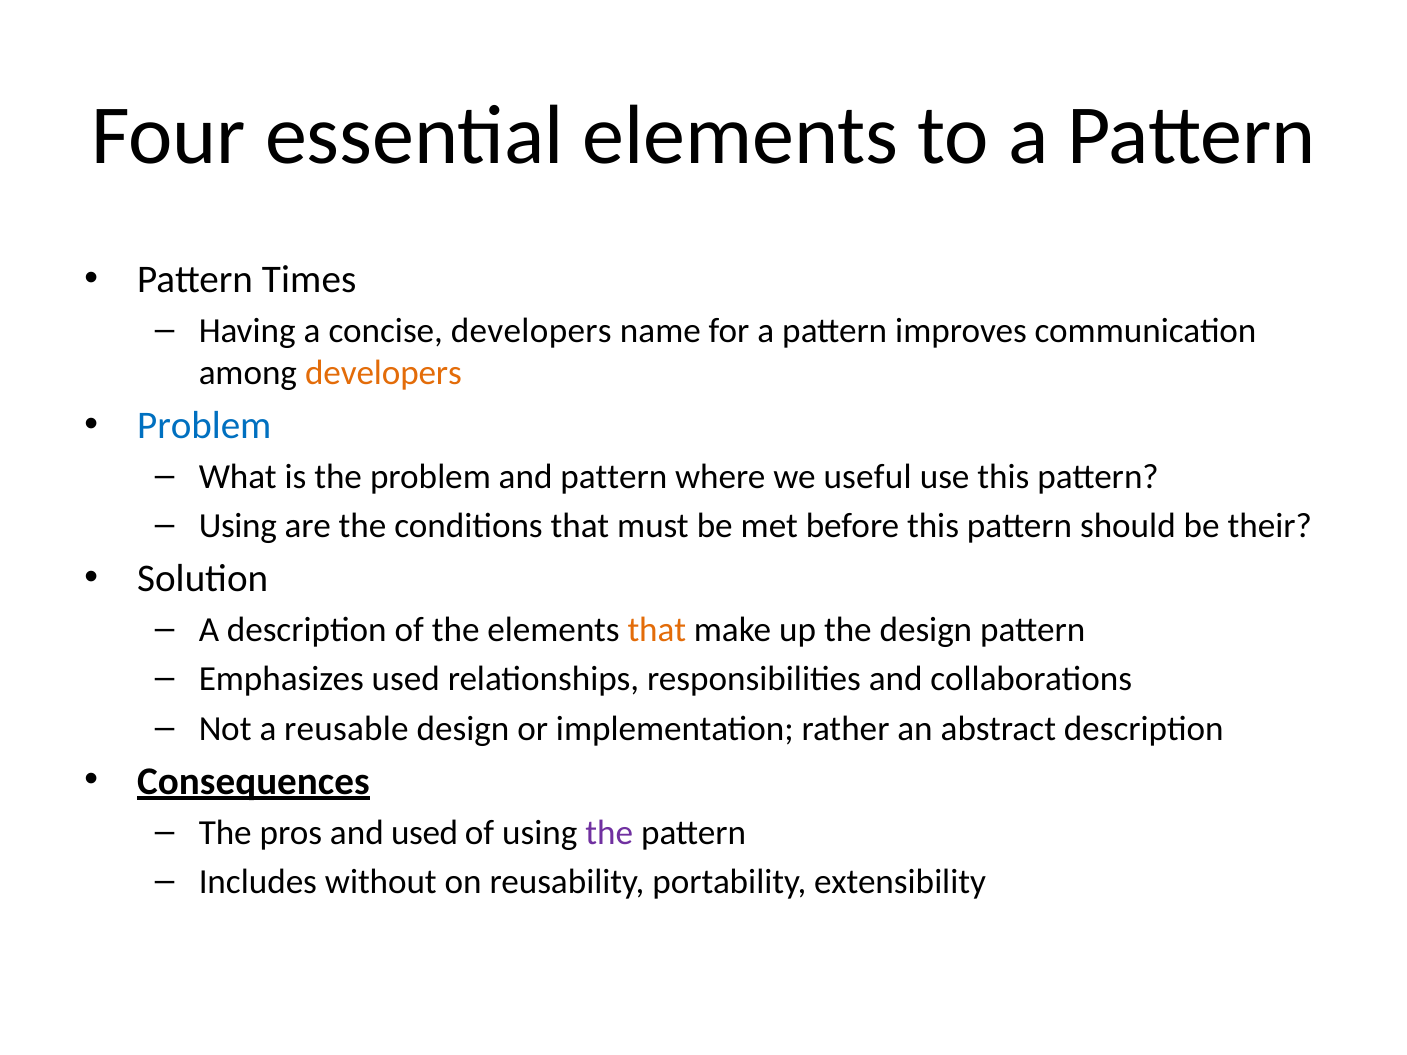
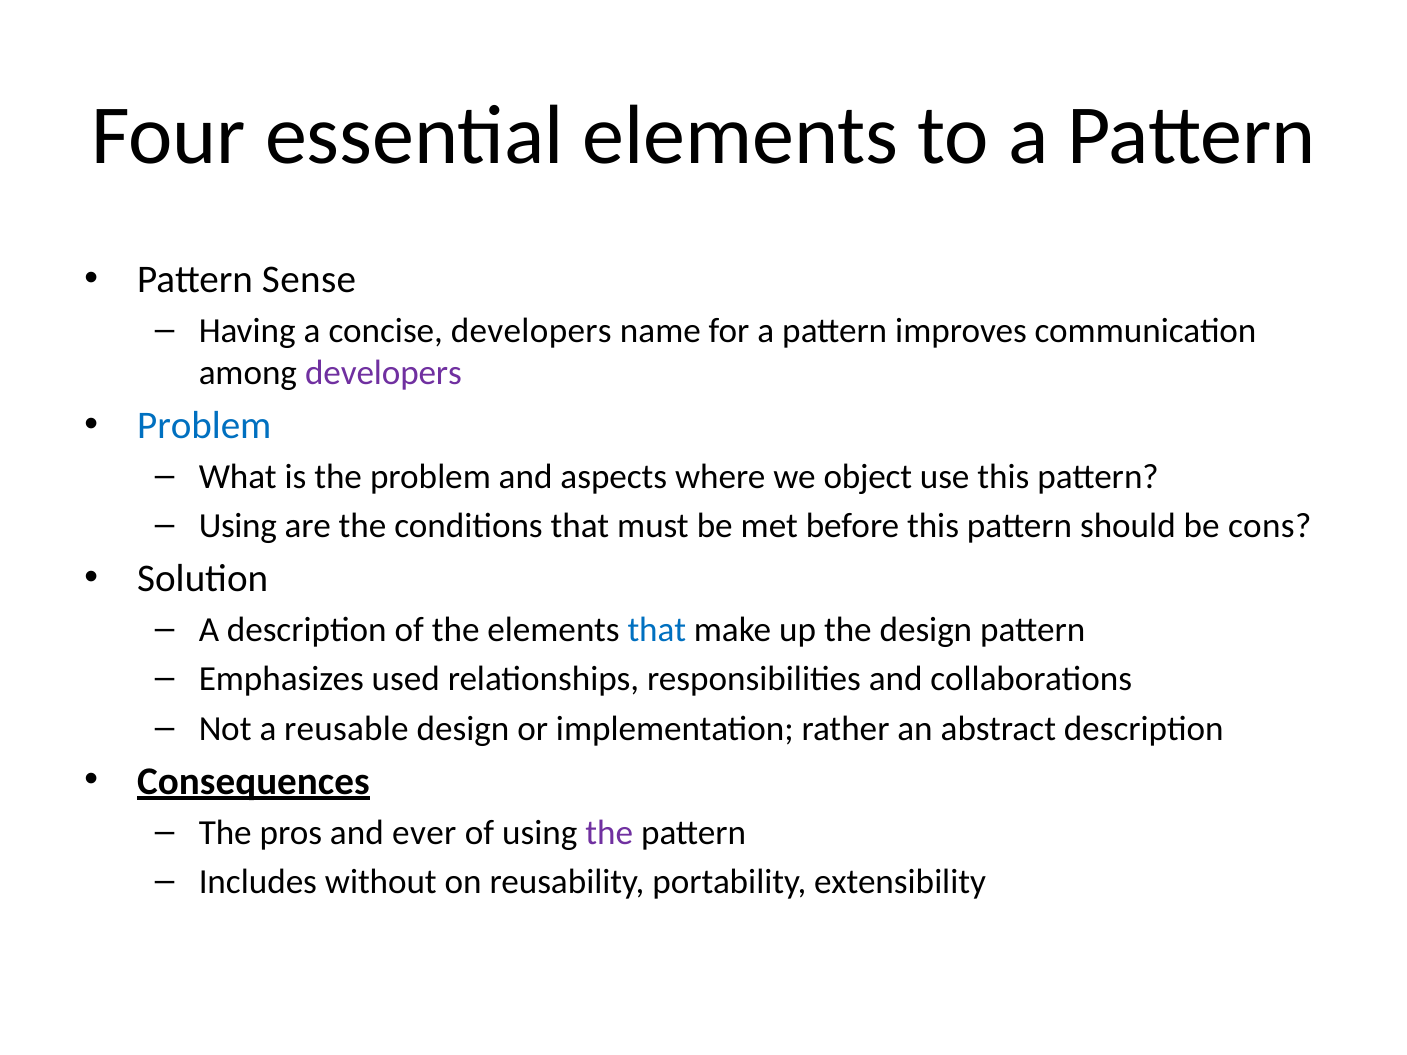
Times: Times -> Sense
developers at (383, 373) colour: orange -> purple
and pattern: pattern -> aspects
useful: useful -> object
their: their -> cons
that at (657, 630) colour: orange -> blue
and used: used -> ever
